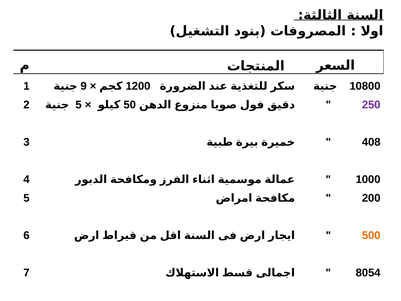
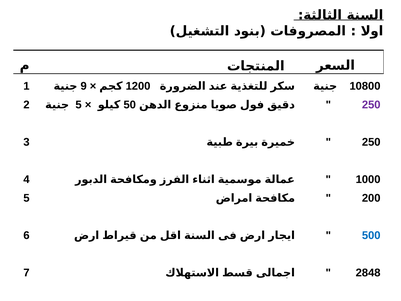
408 at (371, 142): 408 -> 250
500 colour: orange -> blue
8054: 8054 -> 2848
